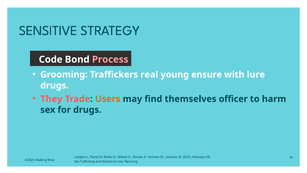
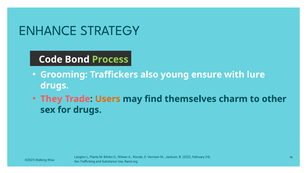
SENSITIVE: SENSITIVE -> ENHANCE
Process colour: pink -> light green
real: real -> also
officer: officer -> charm
harm: harm -> other
